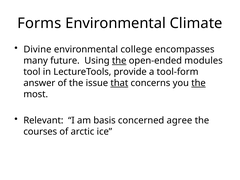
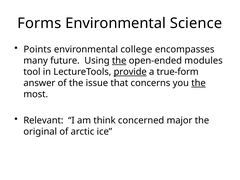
Climate: Climate -> Science
Divine: Divine -> Points
provide underline: none -> present
tool-form: tool-form -> true-form
that underline: present -> none
basis: basis -> think
agree: agree -> major
courses: courses -> original
